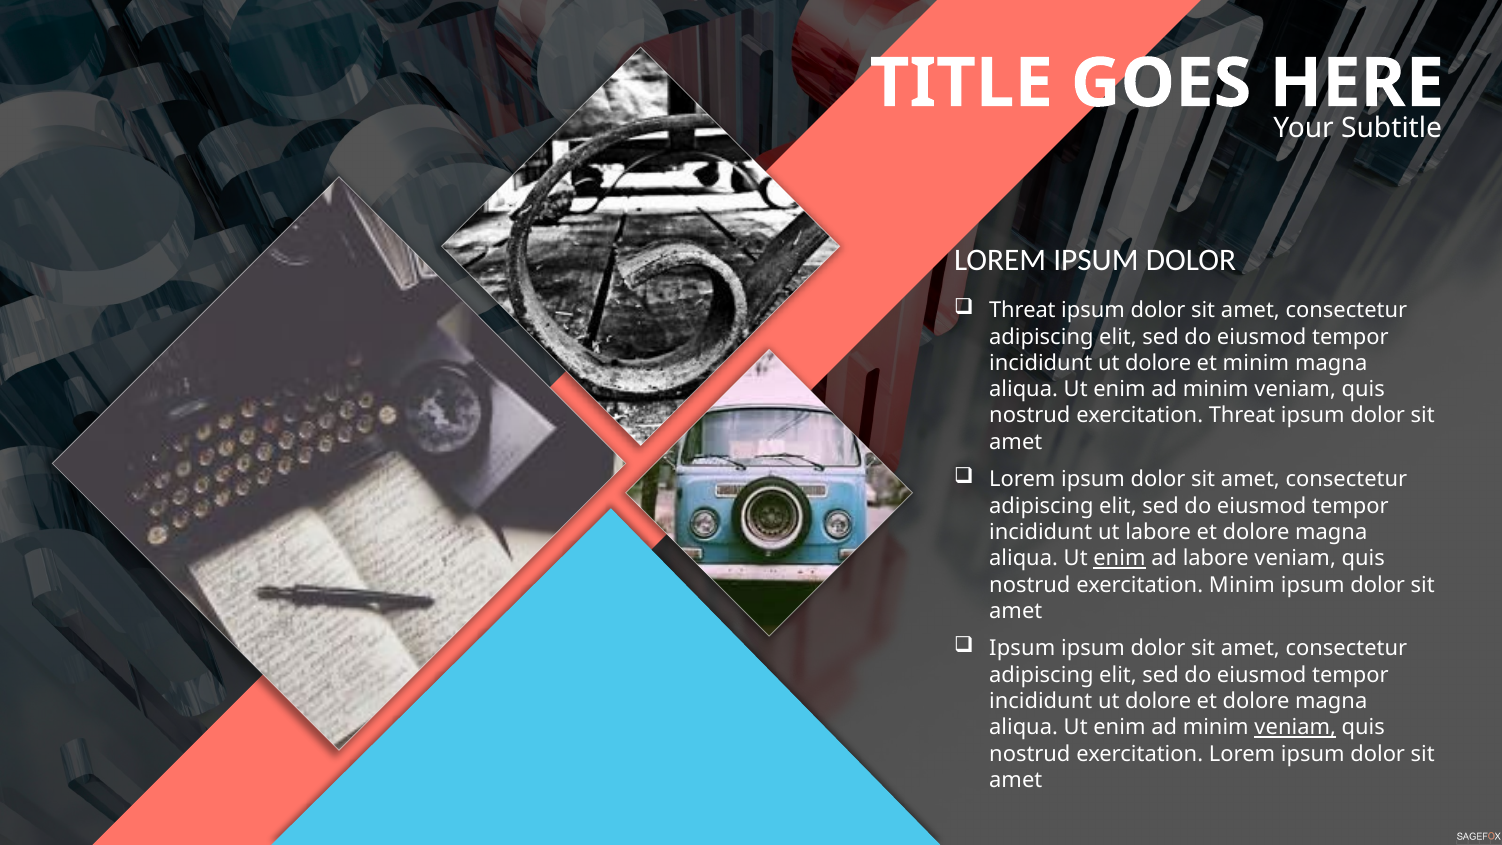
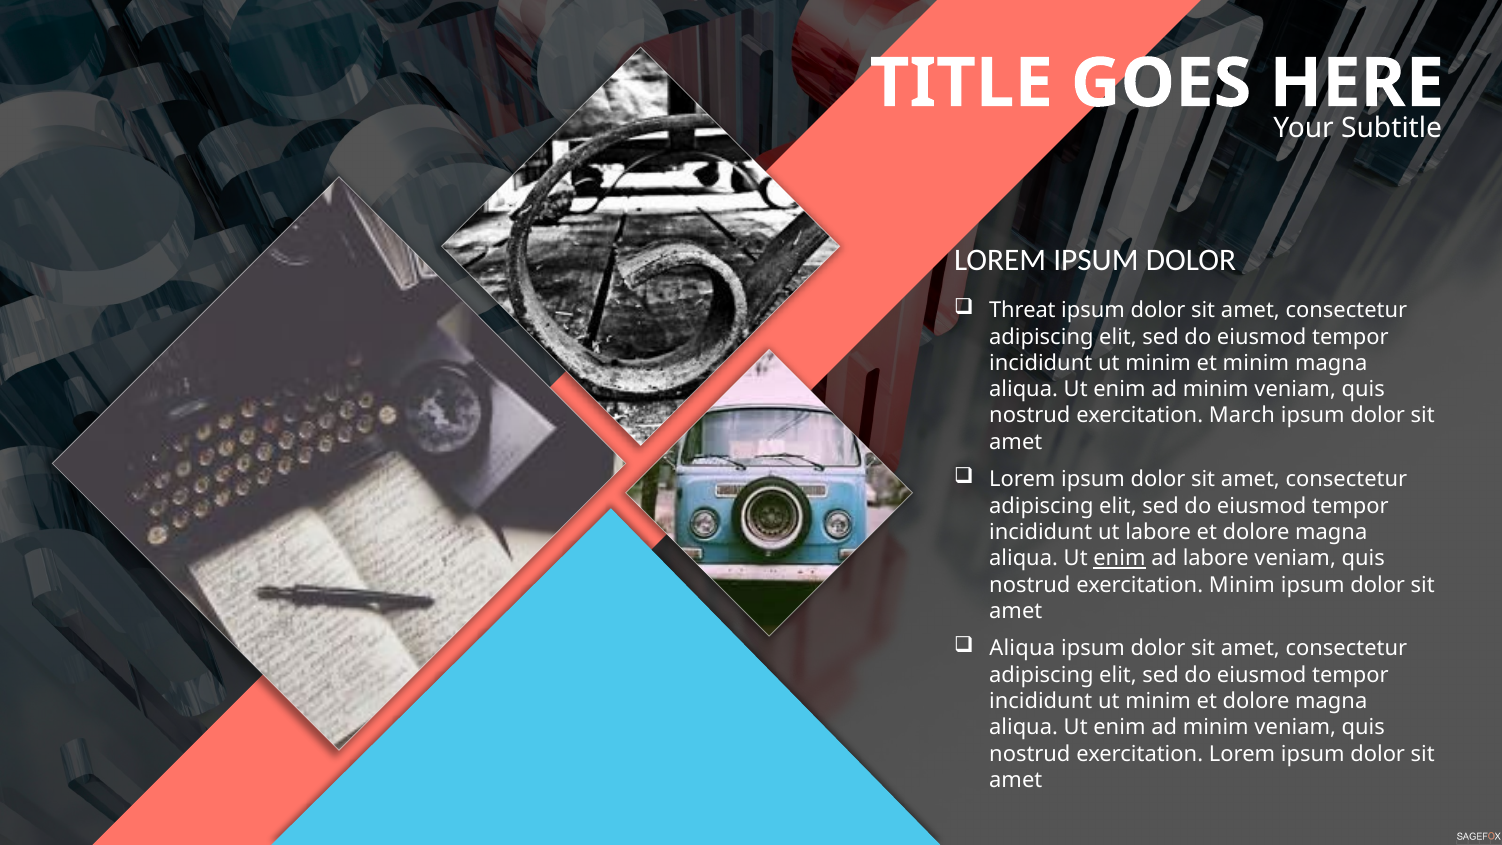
dolore at (1158, 363): dolore -> minim
exercitation Threat: Threat -> March
Ipsum at (1022, 649): Ipsum -> Aliqua
dolore at (1158, 701): dolore -> minim
veniam at (1295, 728) underline: present -> none
